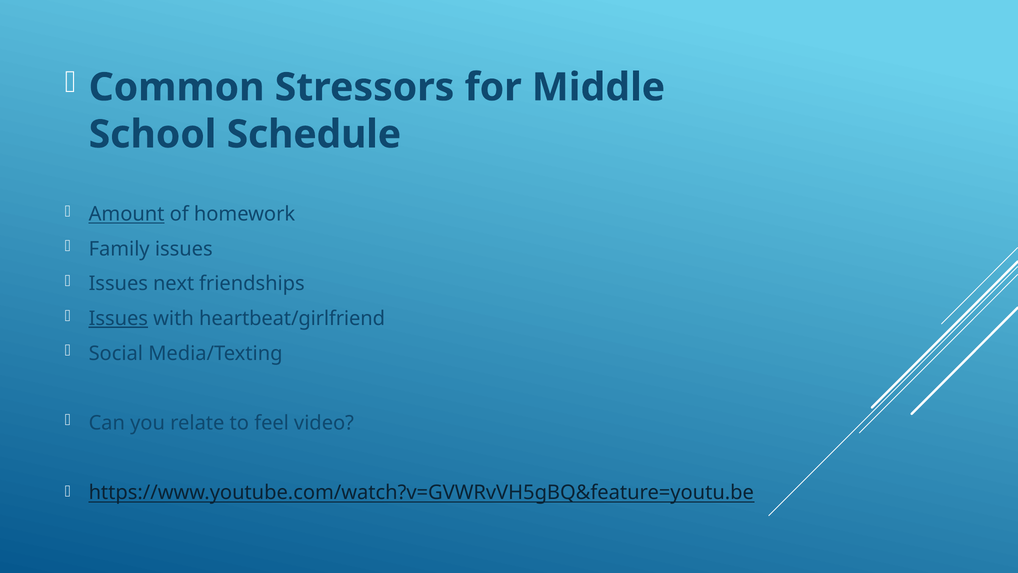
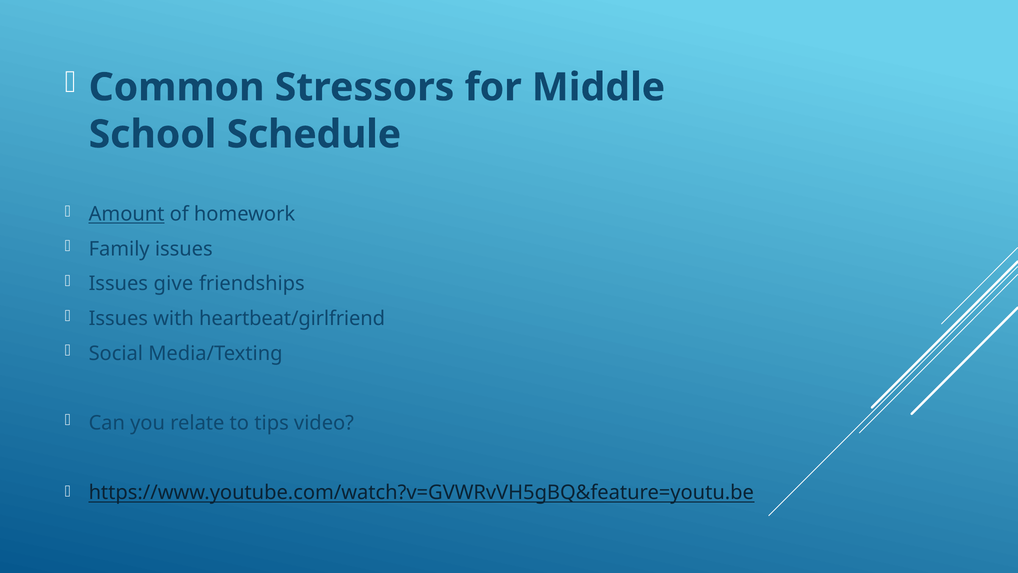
next: next -> give
Issues at (118, 318) underline: present -> none
feel: feel -> tips
